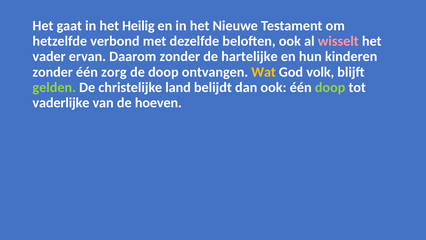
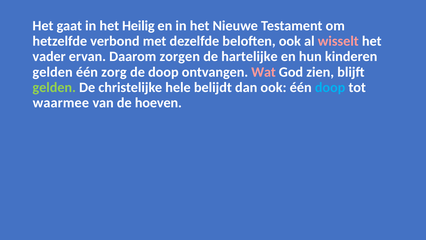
Daarom zonder: zonder -> zorgen
zonder at (53, 72): zonder -> gelden
Wat colour: yellow -> pink
volk: volk -> zien
land: land -> hele
doop at (330, 87) colour: light green -> light blue
vaderlijke: vaderlijke -> waarmee
